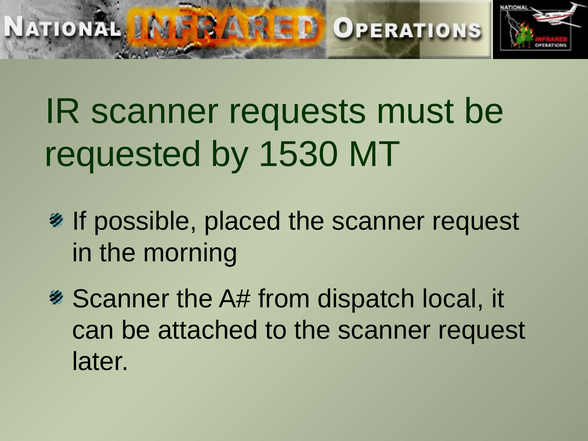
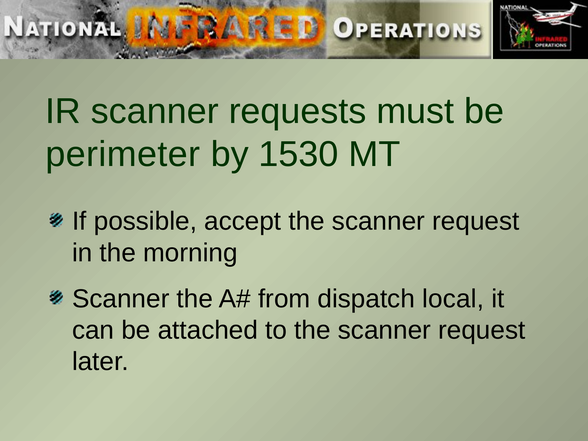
requested: requested -> perimeter
placed: placed -> accept
